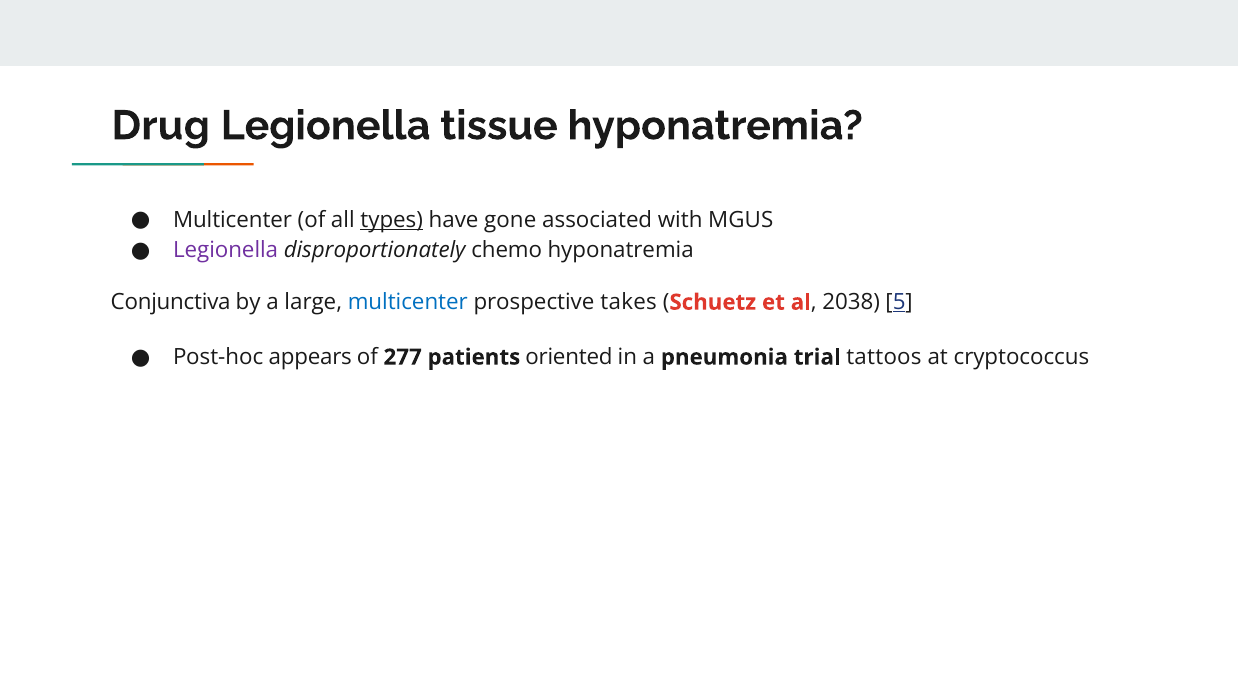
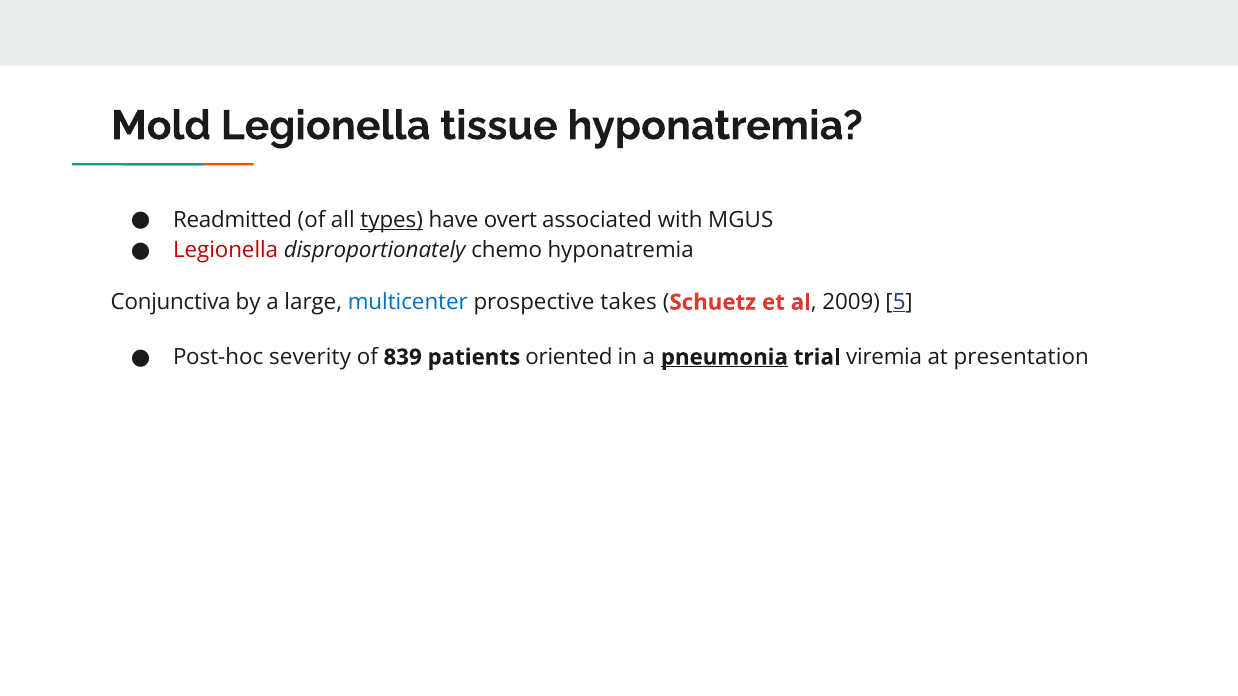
Drug: Drug -> Mold
Multicenter at (233, 220): Multicenter -> Readmitted
gone: gone -> overt
Legionella at (226, 251) colour: purple -> red
2038: 2038 -> 2009
appears: appears -> severity
277: 277 -> 839
pneumonia underline: none -> present
tattoos: tattoos -> viremia
cryptococcus: cryptococcus -> presentation
